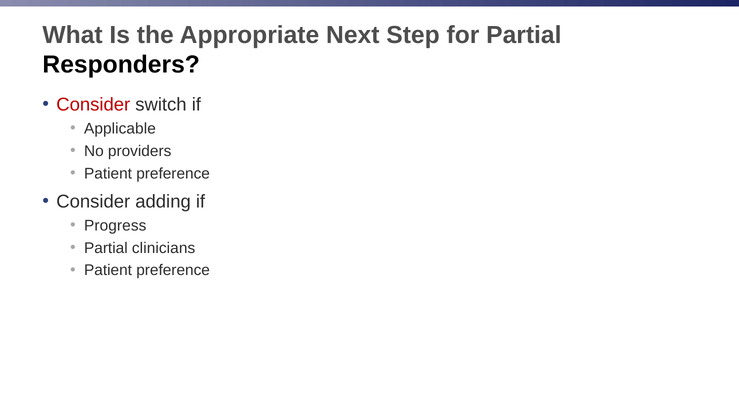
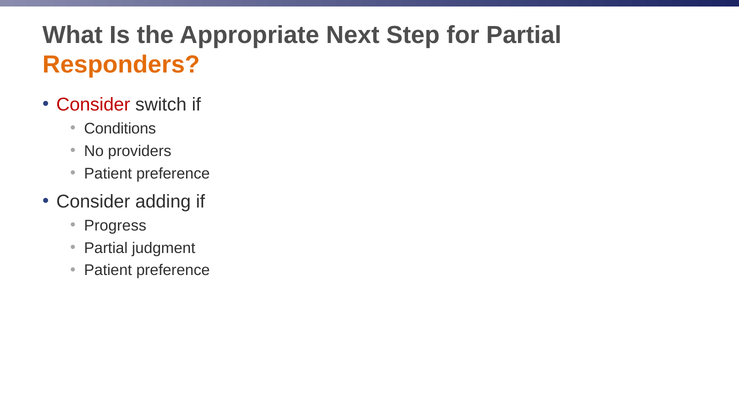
Responders colour: black -> orange
Applicable: Applicable -> Conditions
clinicians: clinicians -> judgment
